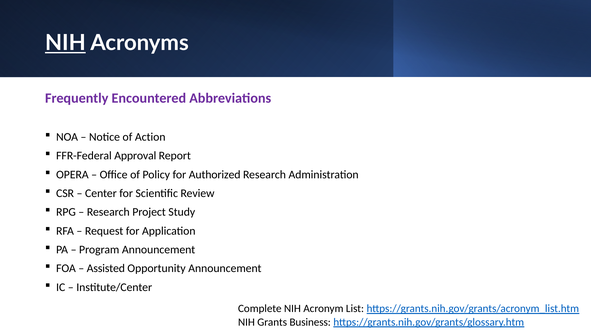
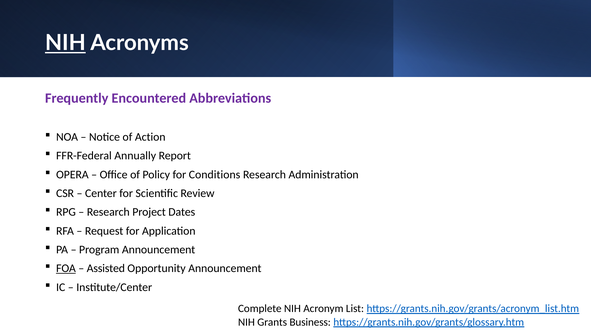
Approval: Approval -> Annually
Authorized: Authorized -> Conditions
Study: Study -> Dates
FOA underline: none -> present
